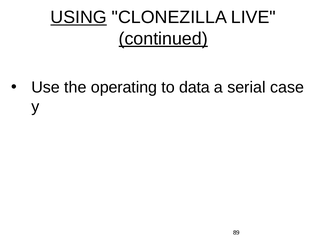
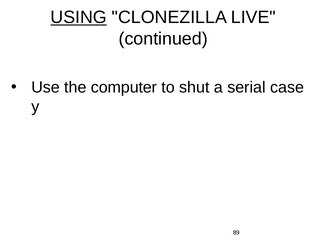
continued underline: present -> none
operating: operating -> computer
data: data -> shut
